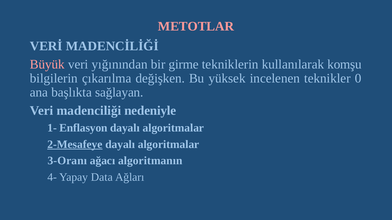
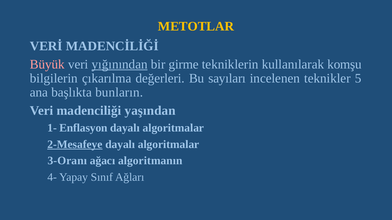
METOTLAR colour: pink -> yellow
yığınından underline: none -> present
değişken: değişken -> değerleri
yüksek: yüksek -> sayıları
0: 0 -> 5
sağlayan: sağlayan -> bunların
nedeniyle: nedeniyle -> yaşından
Data: Data -> Sınıf
